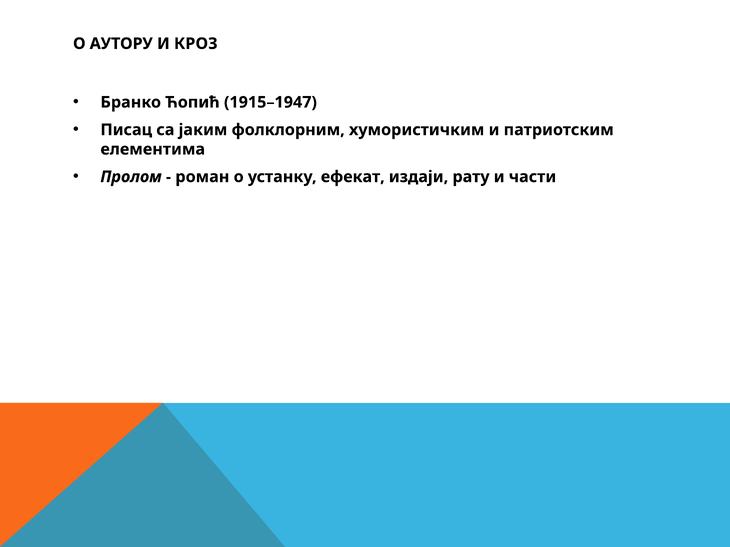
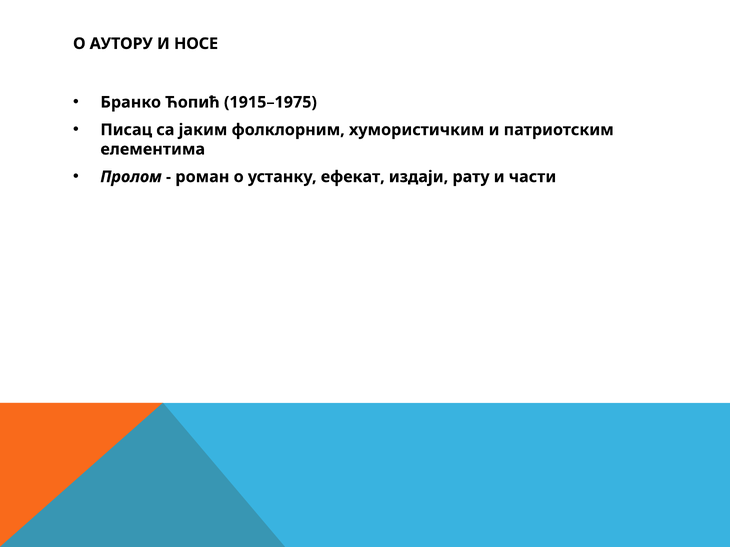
КРОЗ: КРОЗ -> НОСЕ
1915–1947: 1915–1947 -> 1915–1975
